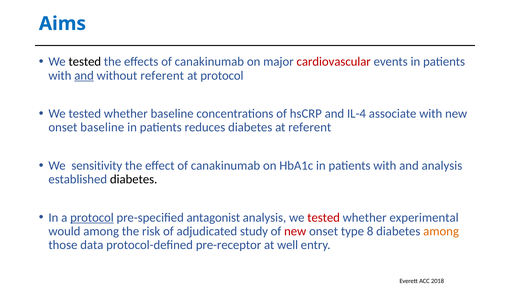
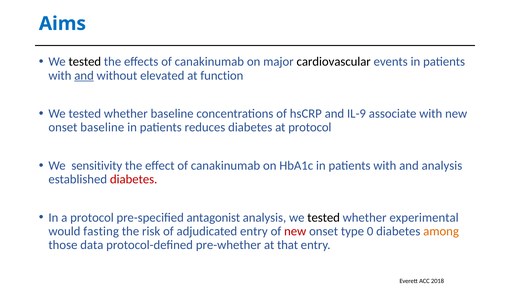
cardiovascular colour: red -> black
without referent: referent -> elevated
at protocol: protocol -> function
IL-4: IL-4 -> IL-9
at referent: referent -> protocol
diabetes at (134, 179) colour: black -> red
protocol at (92, 217) underline: present -> none
tested at (324, 217) colour: red -> black
would among: among -> fasting
adjudicated study: study -> entry
8: 8 -> 0
pre-receptor: pre-receptor -> pre-whether
well: well -> that
